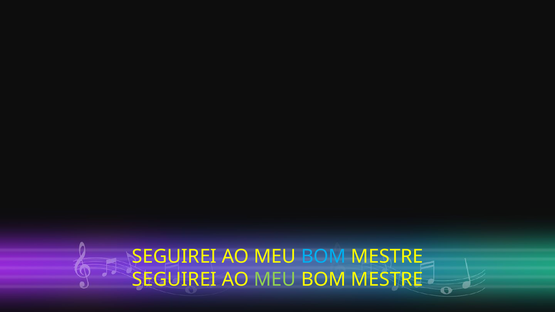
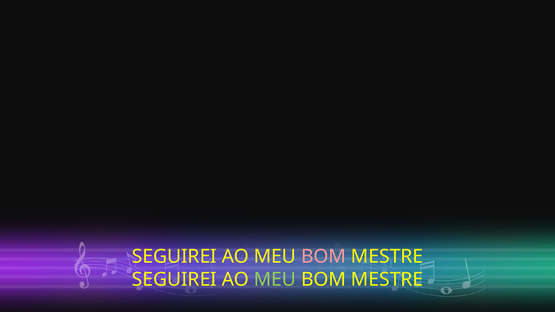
BOM at (324, 257) colour: light blue -> pink
